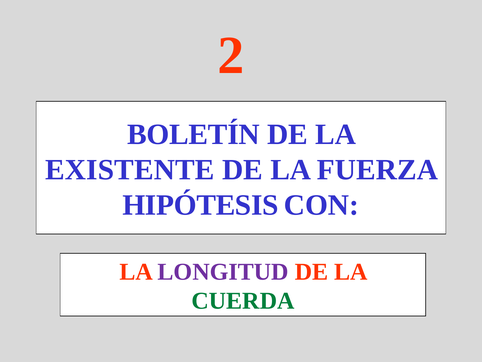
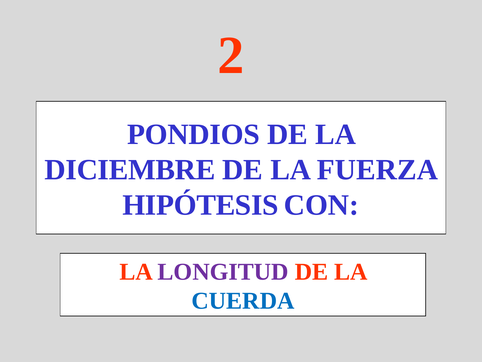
BOLETÍN: BOLETÍN -> PONDIOS
EXISTENTE: EXISTENTE -> DICIEMBRE
CUERDA colour: green -> blue
